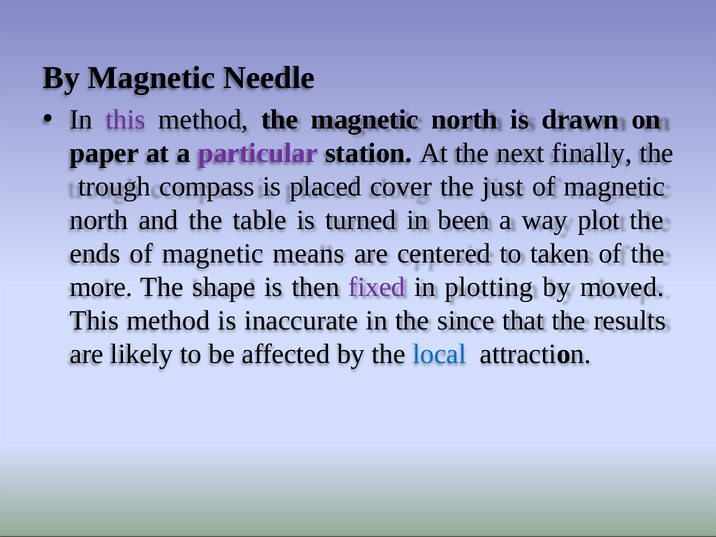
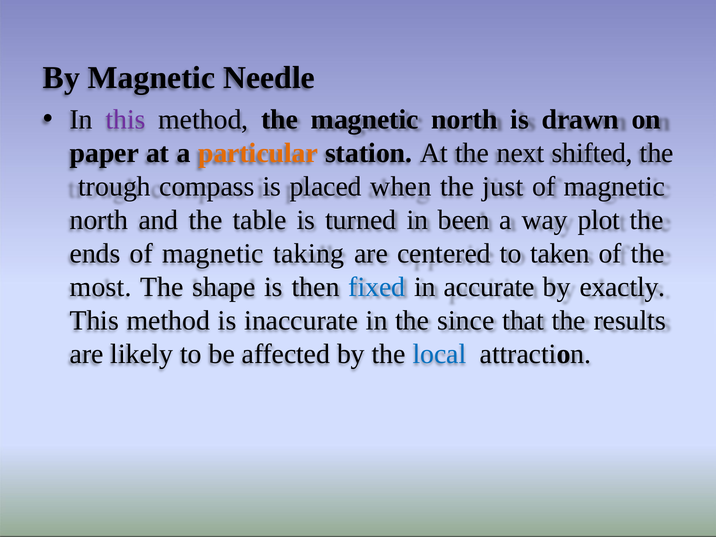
particular colour: purple -> orange
finally: finally -> shifted
cover: cover -> when
means: means -> taking
more: more -> most
fixed colour: purple -> blue
plotting: plotting -> accurate
moved: moved -> exactly
